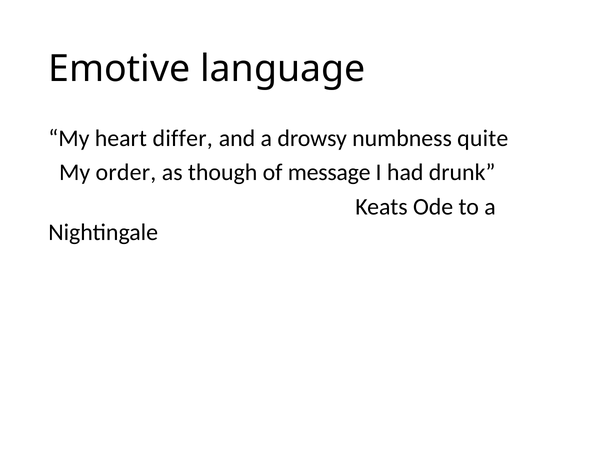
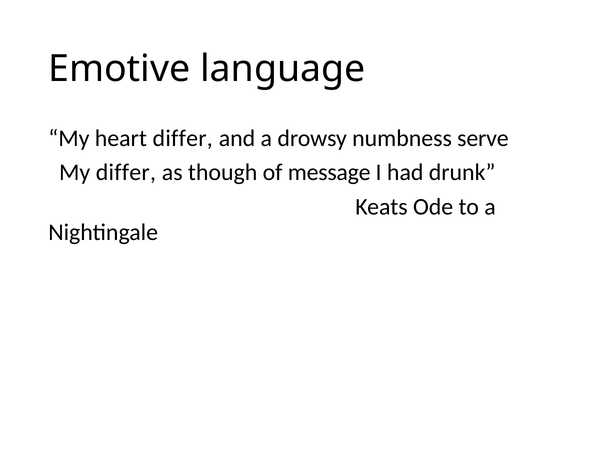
quite: quite -> serve
My order: order -> differ
